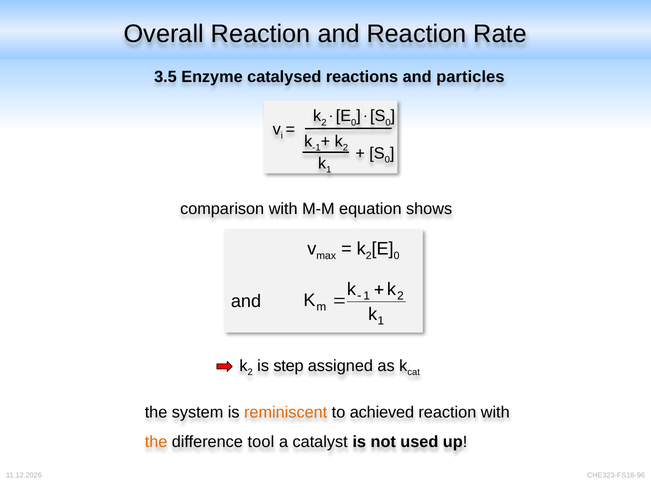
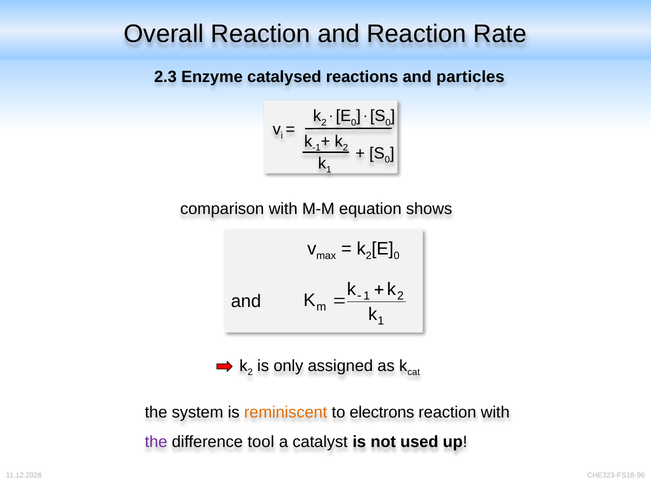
3.5: 3.5 -> 2.3
step: step -> only
achieved: achieved -> electrons
the at (156, 442) colour: orange -> purple
